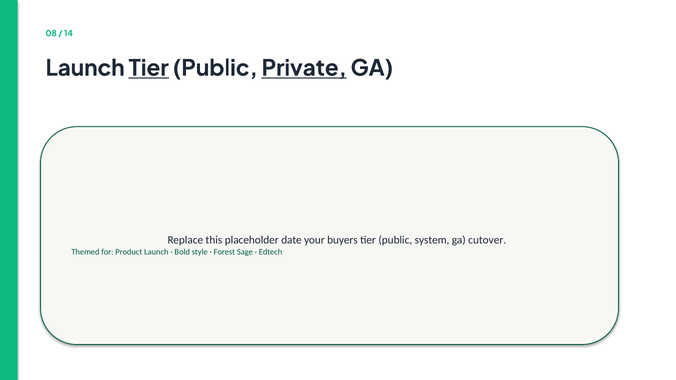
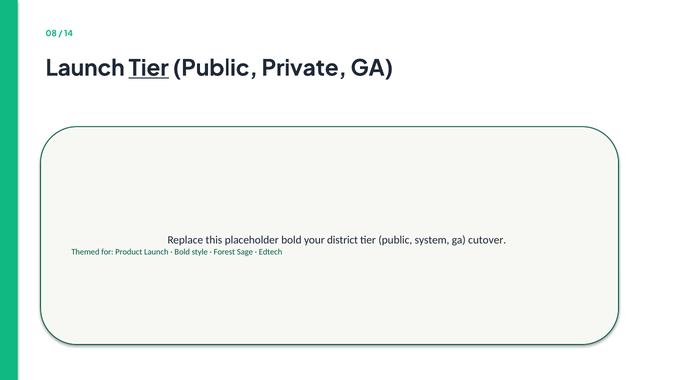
Private underline: present -> none
placeholder date: date -> bold
buyers: buyers -> district
